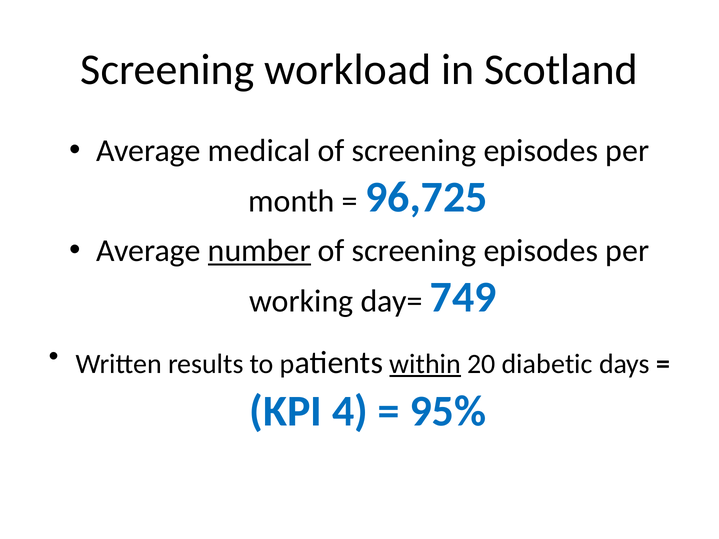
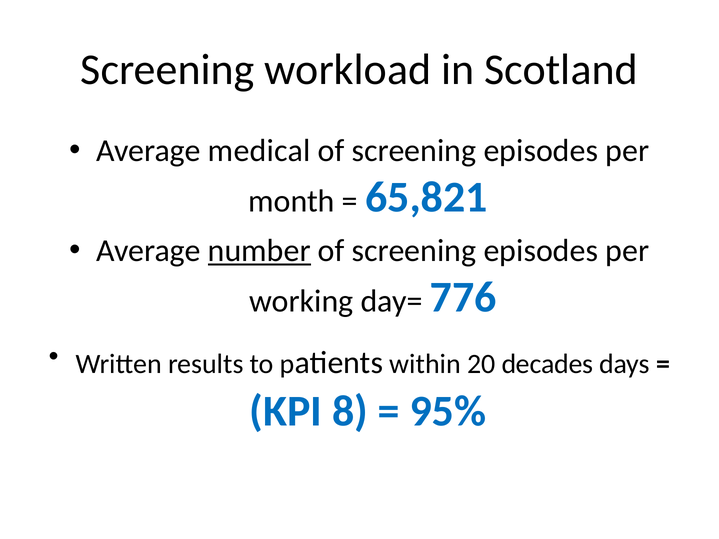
96,725: 96,725 -> 65,821
749: 749 -> 776
within underline: present -> none
diabetic: diabetic -> decades
4: 4 -> 8
